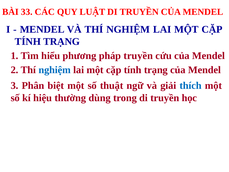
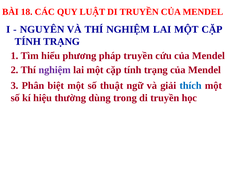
33: 33 -> 18
MENDEL at (42, 29): MENDEL -> NGUYÊN
nghiệm at (55, 70) colour: blue -> purple
